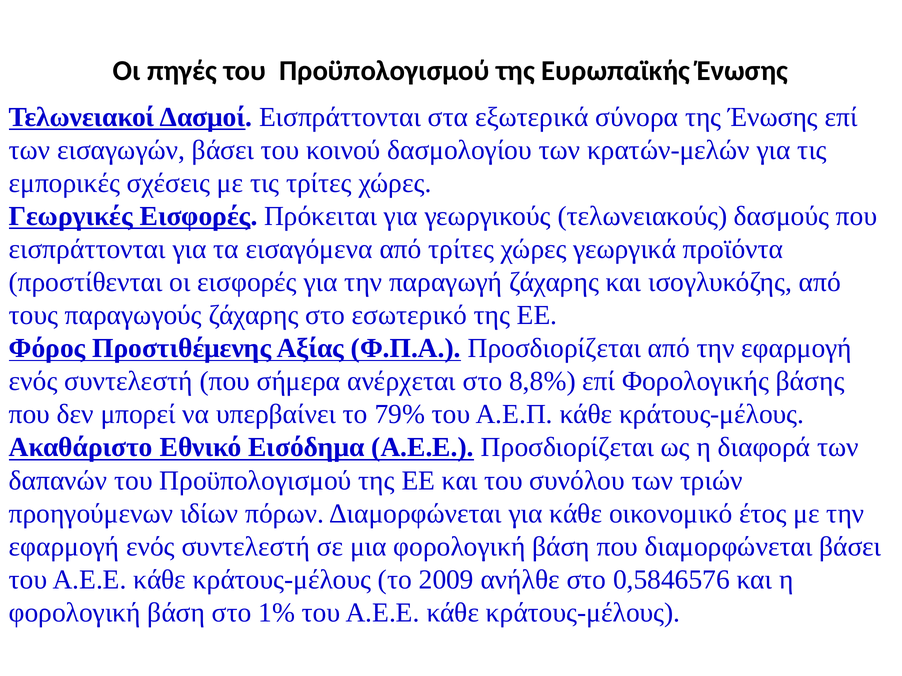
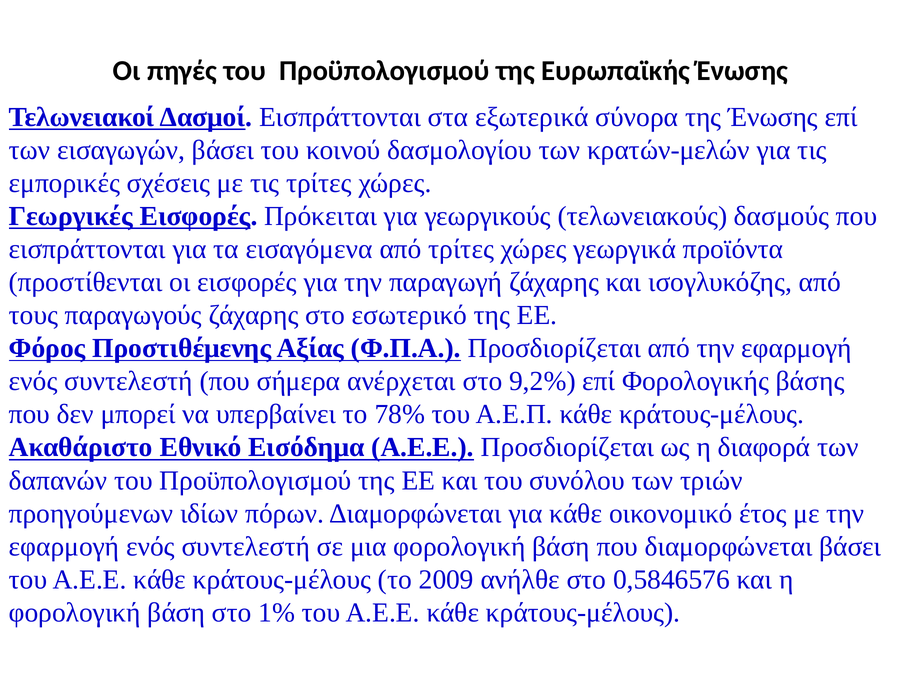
8,8%: 8,8% -> 9,2%
79%: 79% -> 78%
